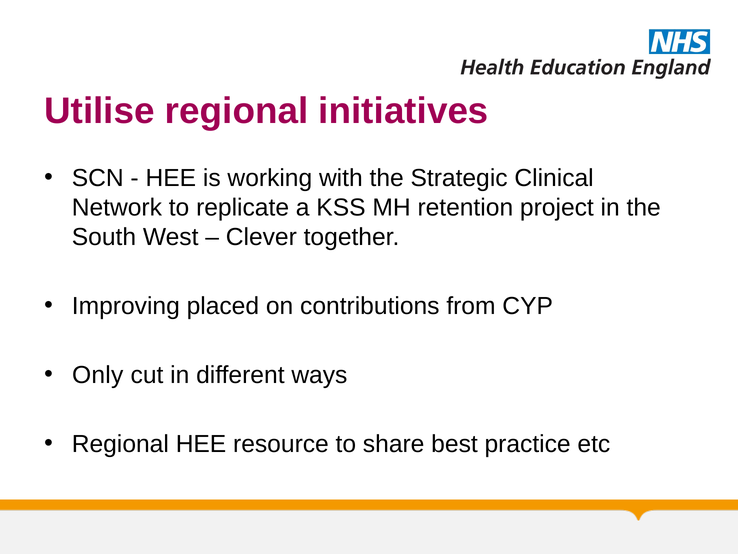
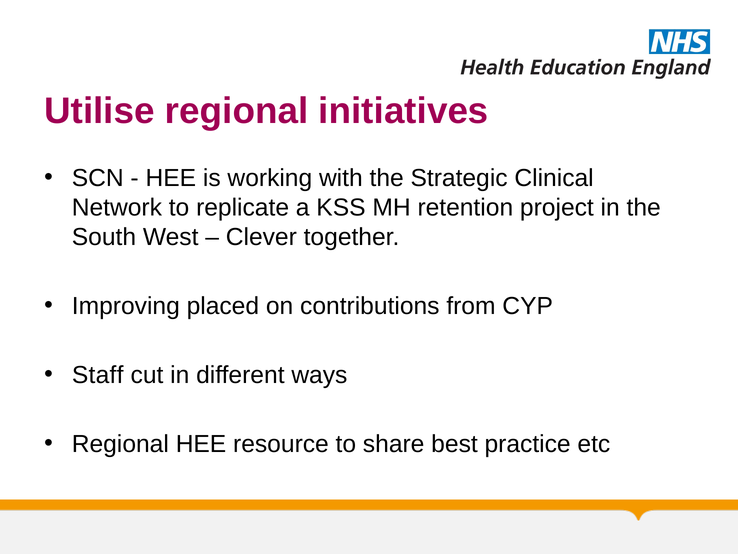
Only: Only -> Staff
